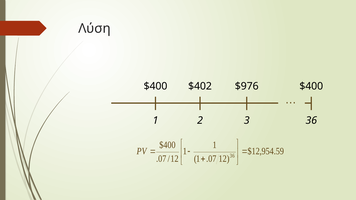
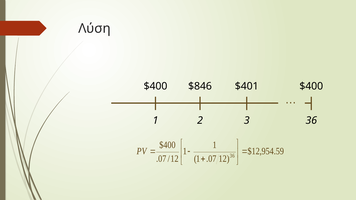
$402: $402 -> $846
$976: $976 -> $401
